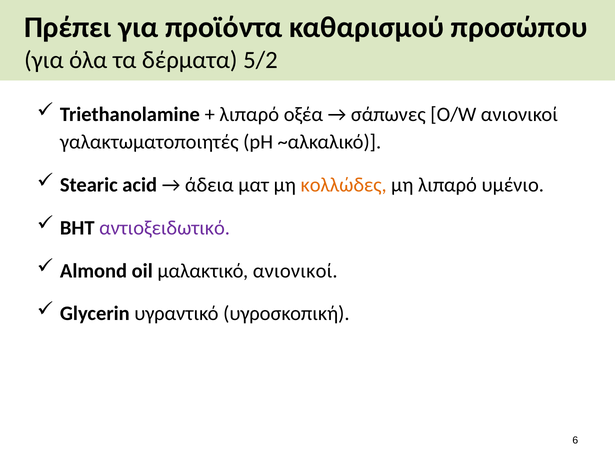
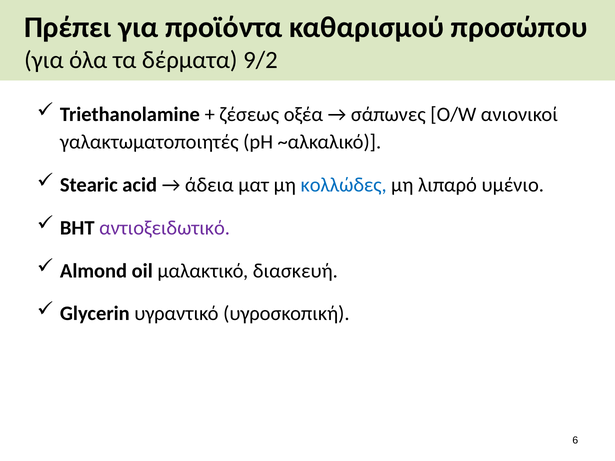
5/2: 5/2 -> 9/2
λιπαρό at (249, 115): λιπαρό -> ζέσεως
κολλώδες colour: orange -> blue
μαλακτικό ανιονικοί: ανιονικοί -> διασκευή
